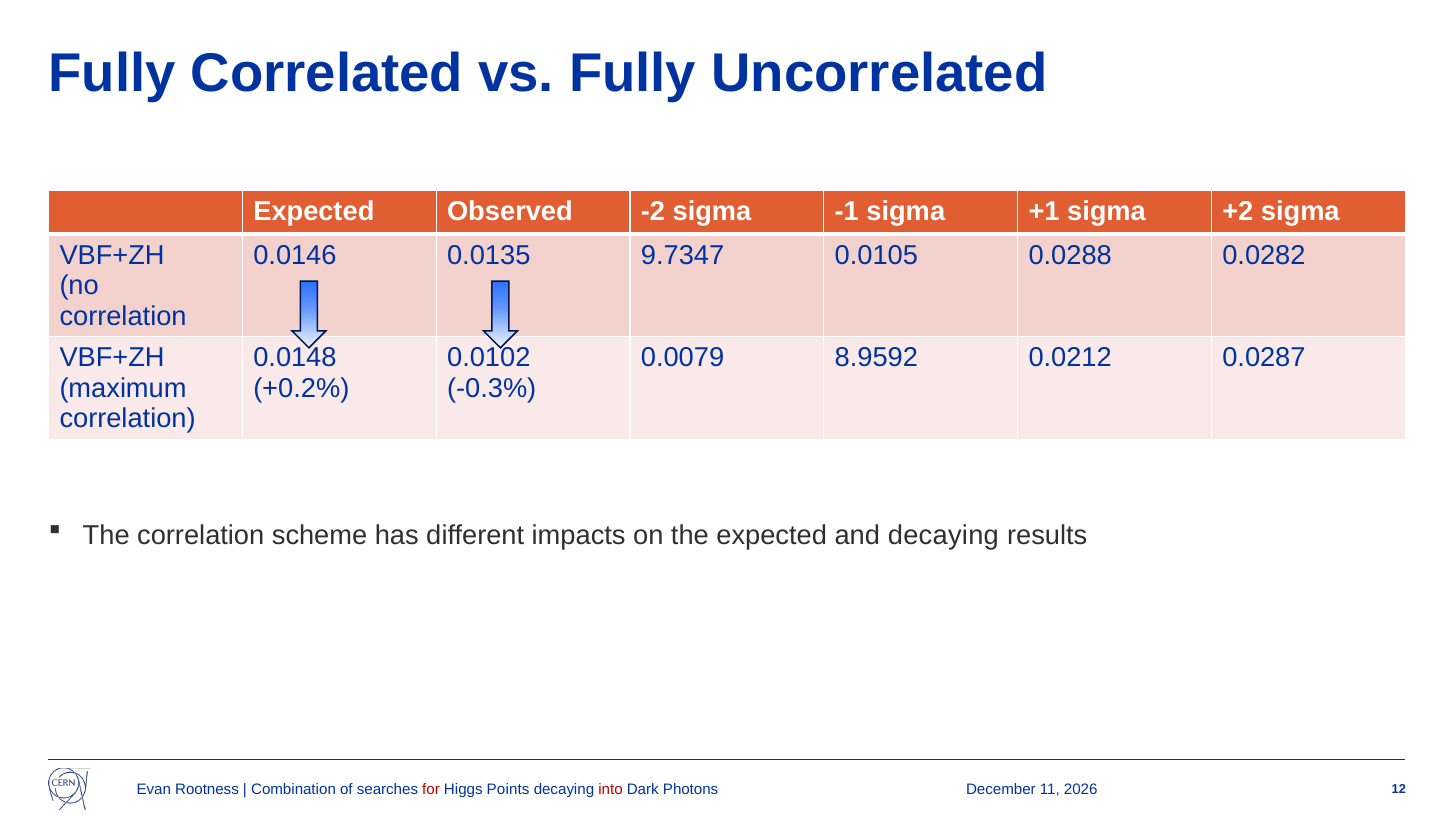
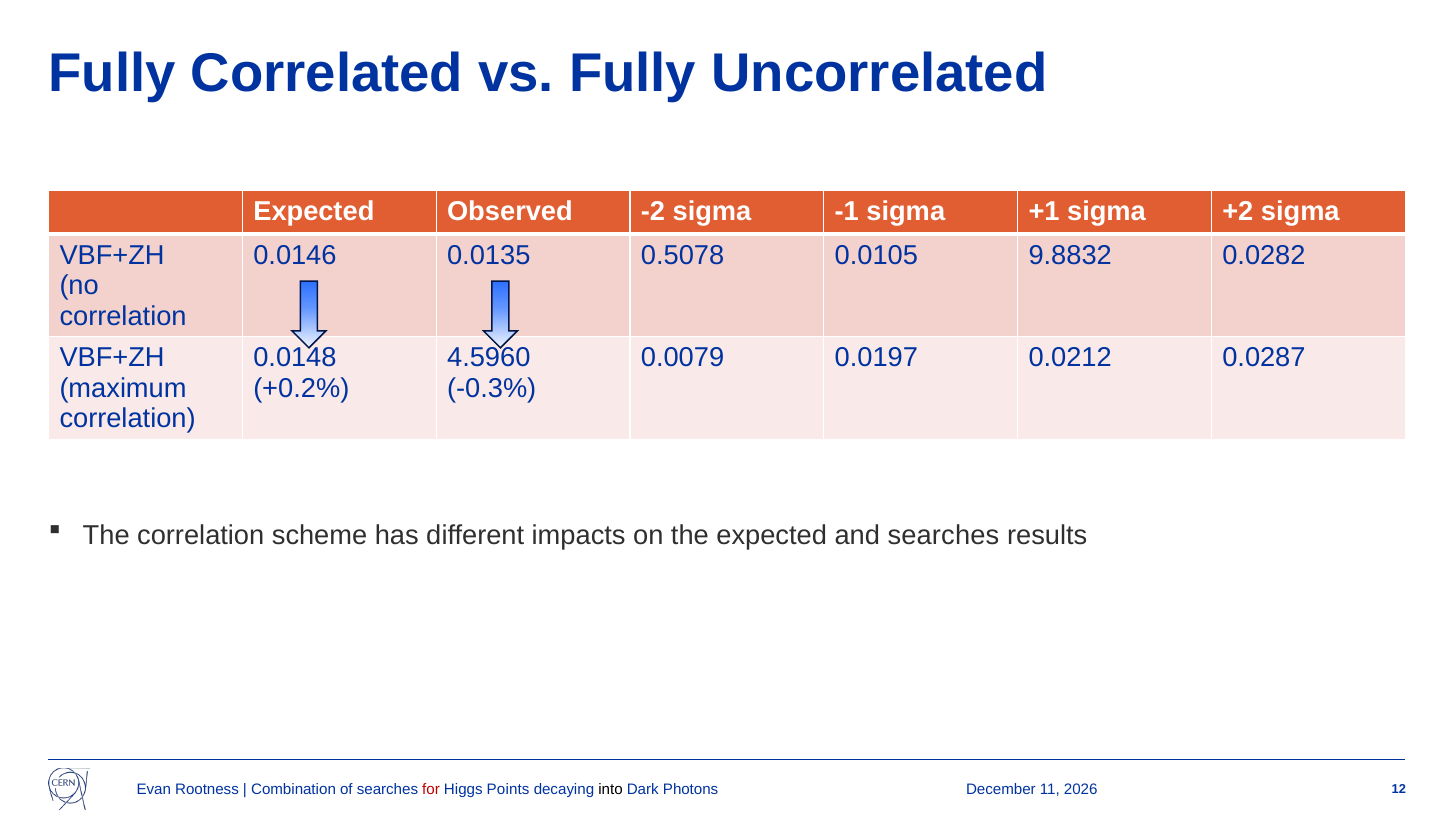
9.7347: 9.7347 -> 0.5078
0.0288: 0.0288 -> 9.8832
0.0102: 0.0102 -> 4.5960
8.9592: 8.9592 -> 0.0197
and decaying: decaying -> searches
into colour: red -> black
